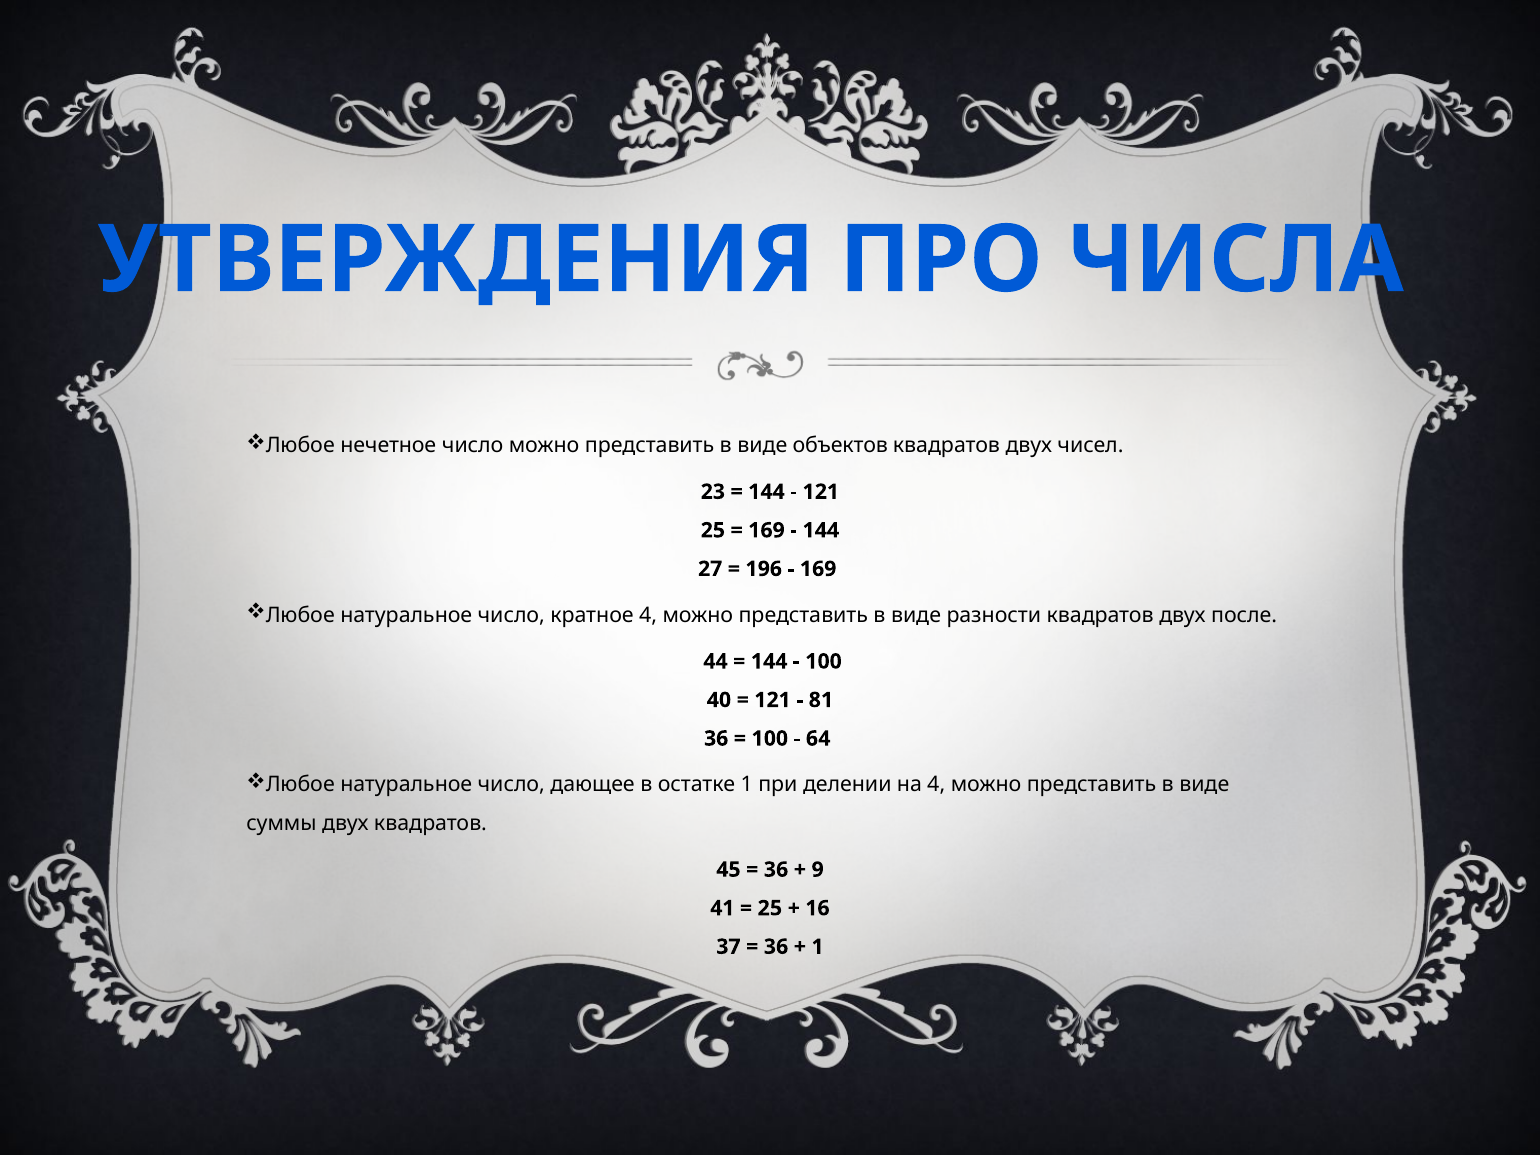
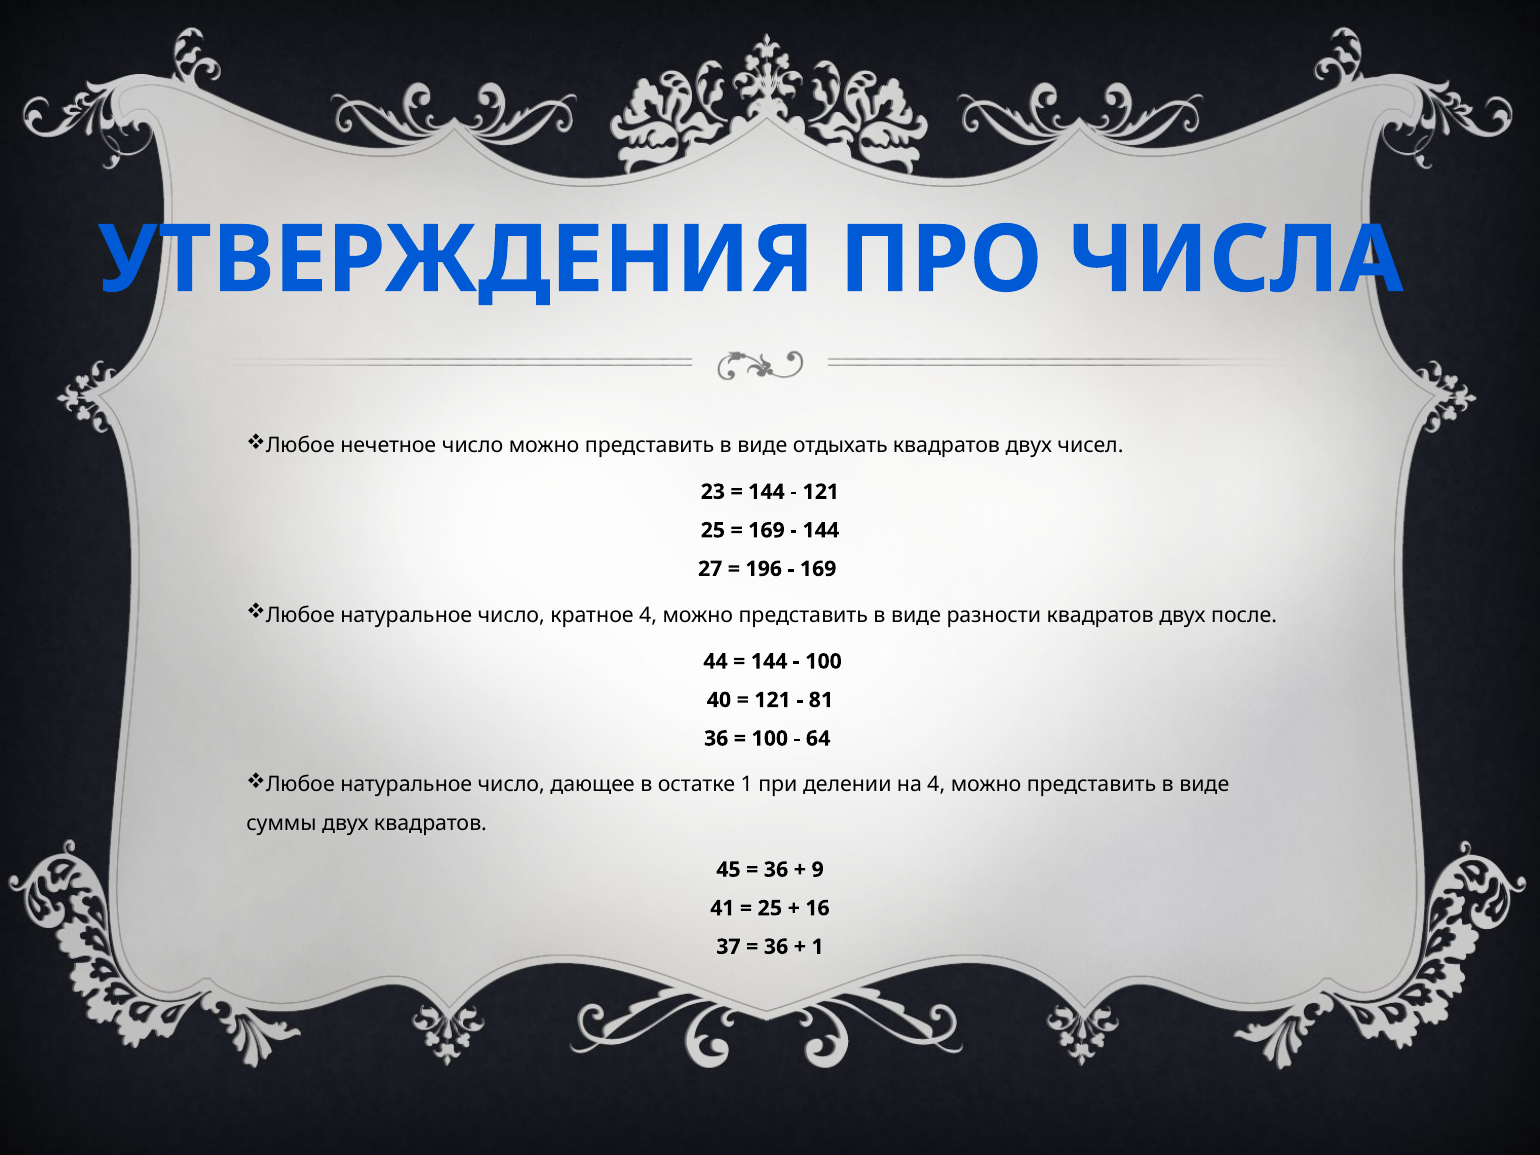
объектов: объектов -> отдыхать
